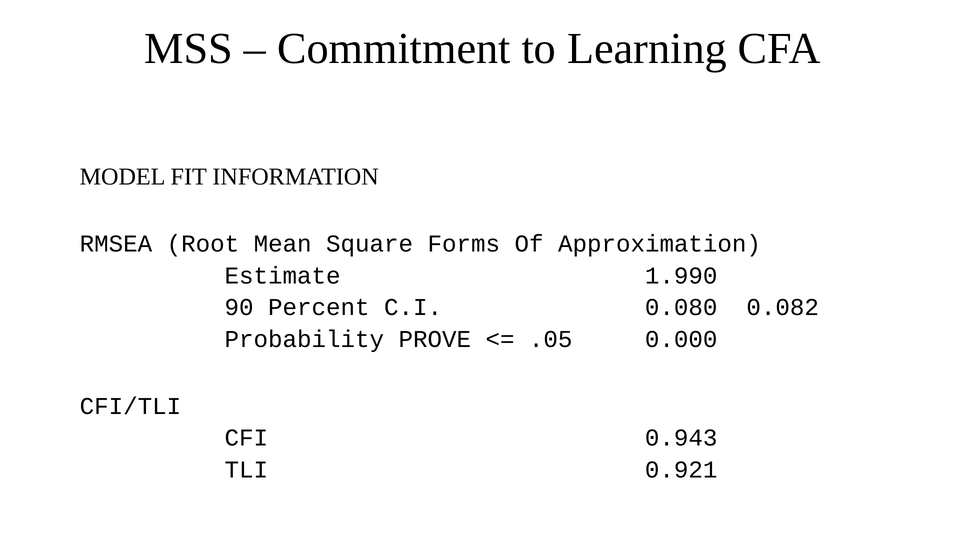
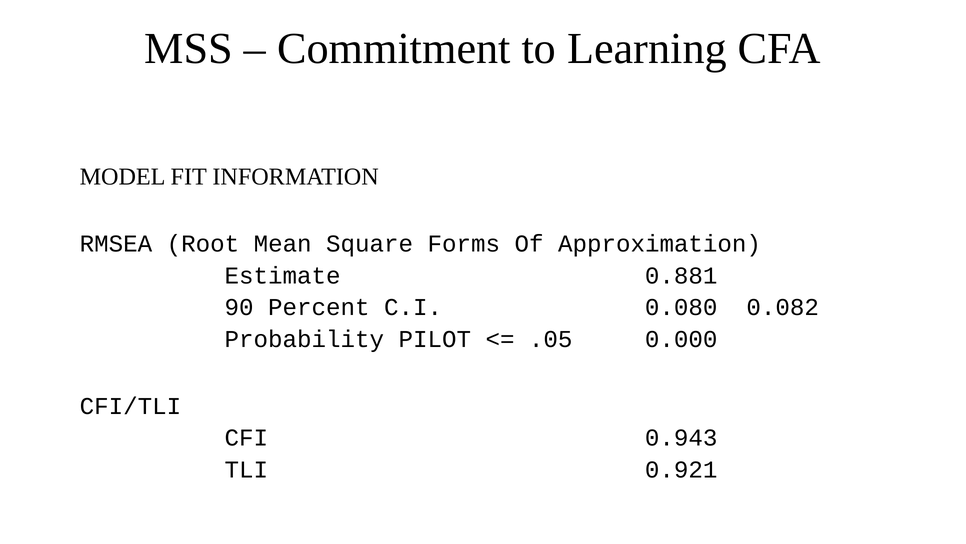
1.990: 1.990 -> 0.881
PROVE: PROVE -> PILOT
